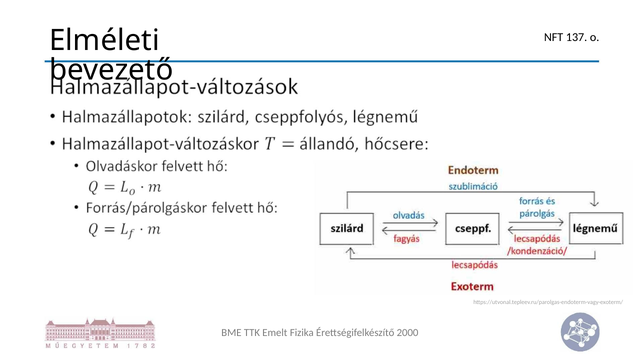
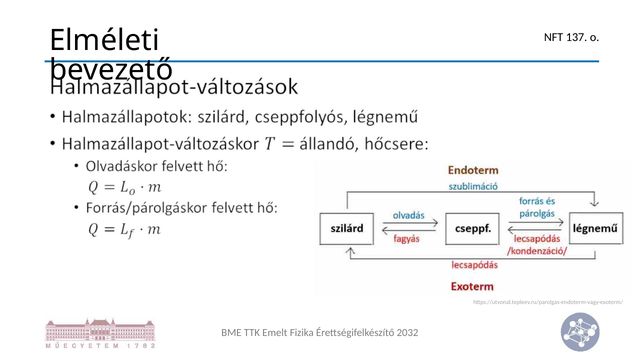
2000: 2000 -> 2032
